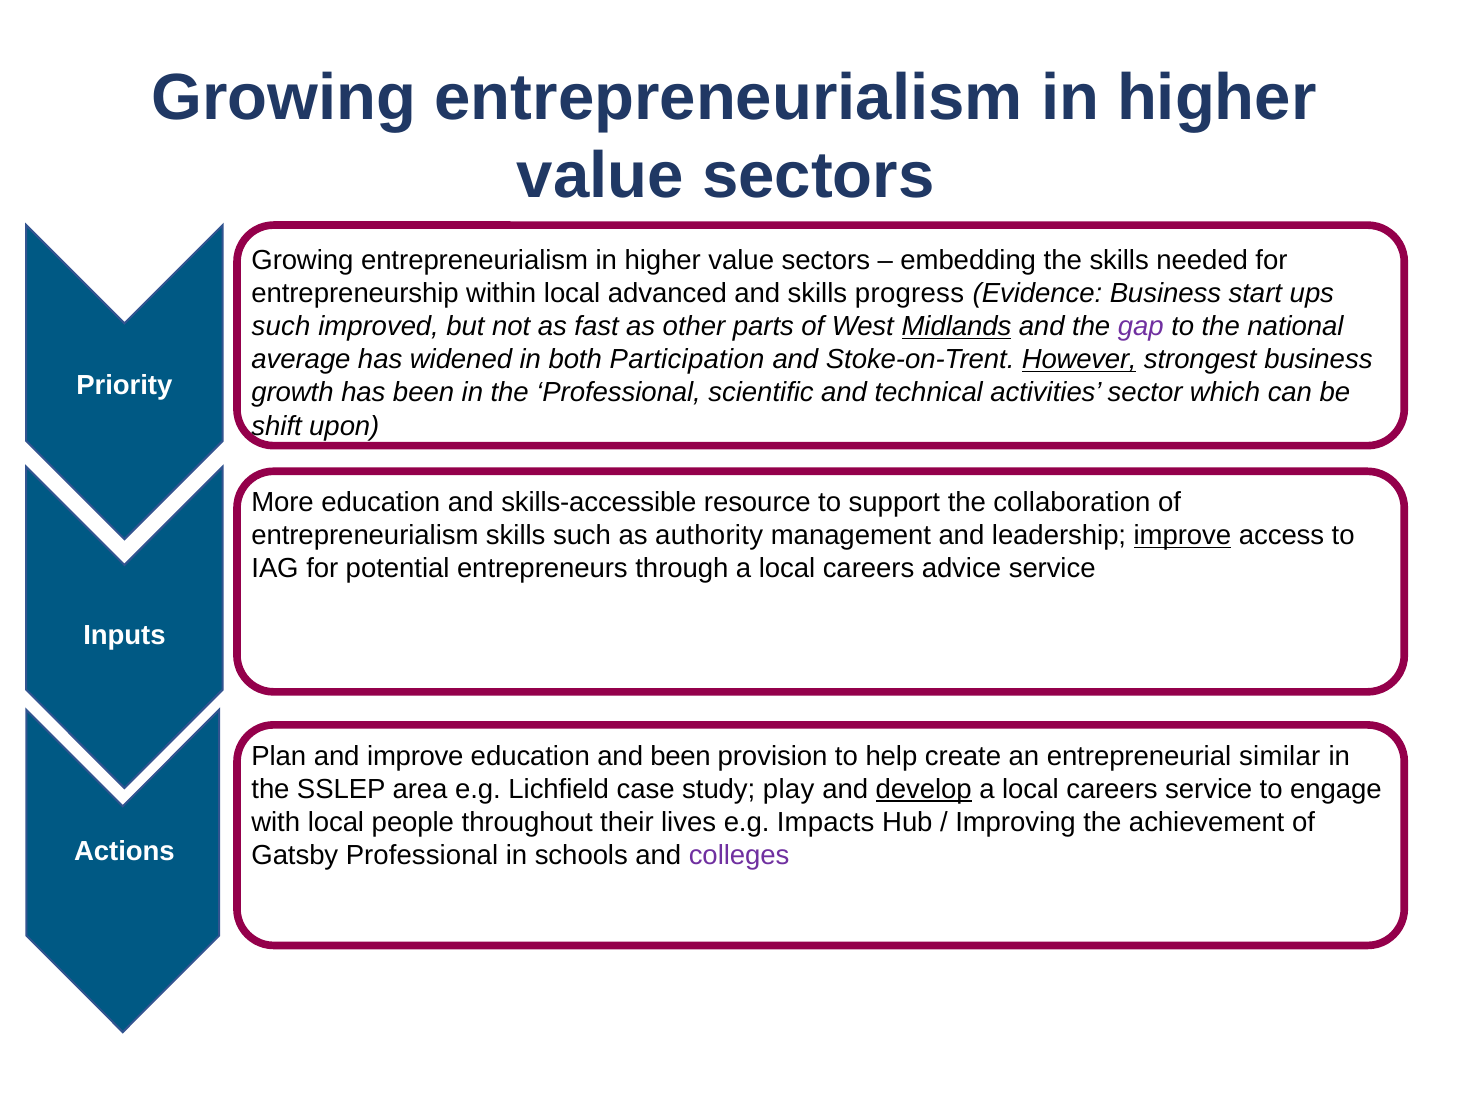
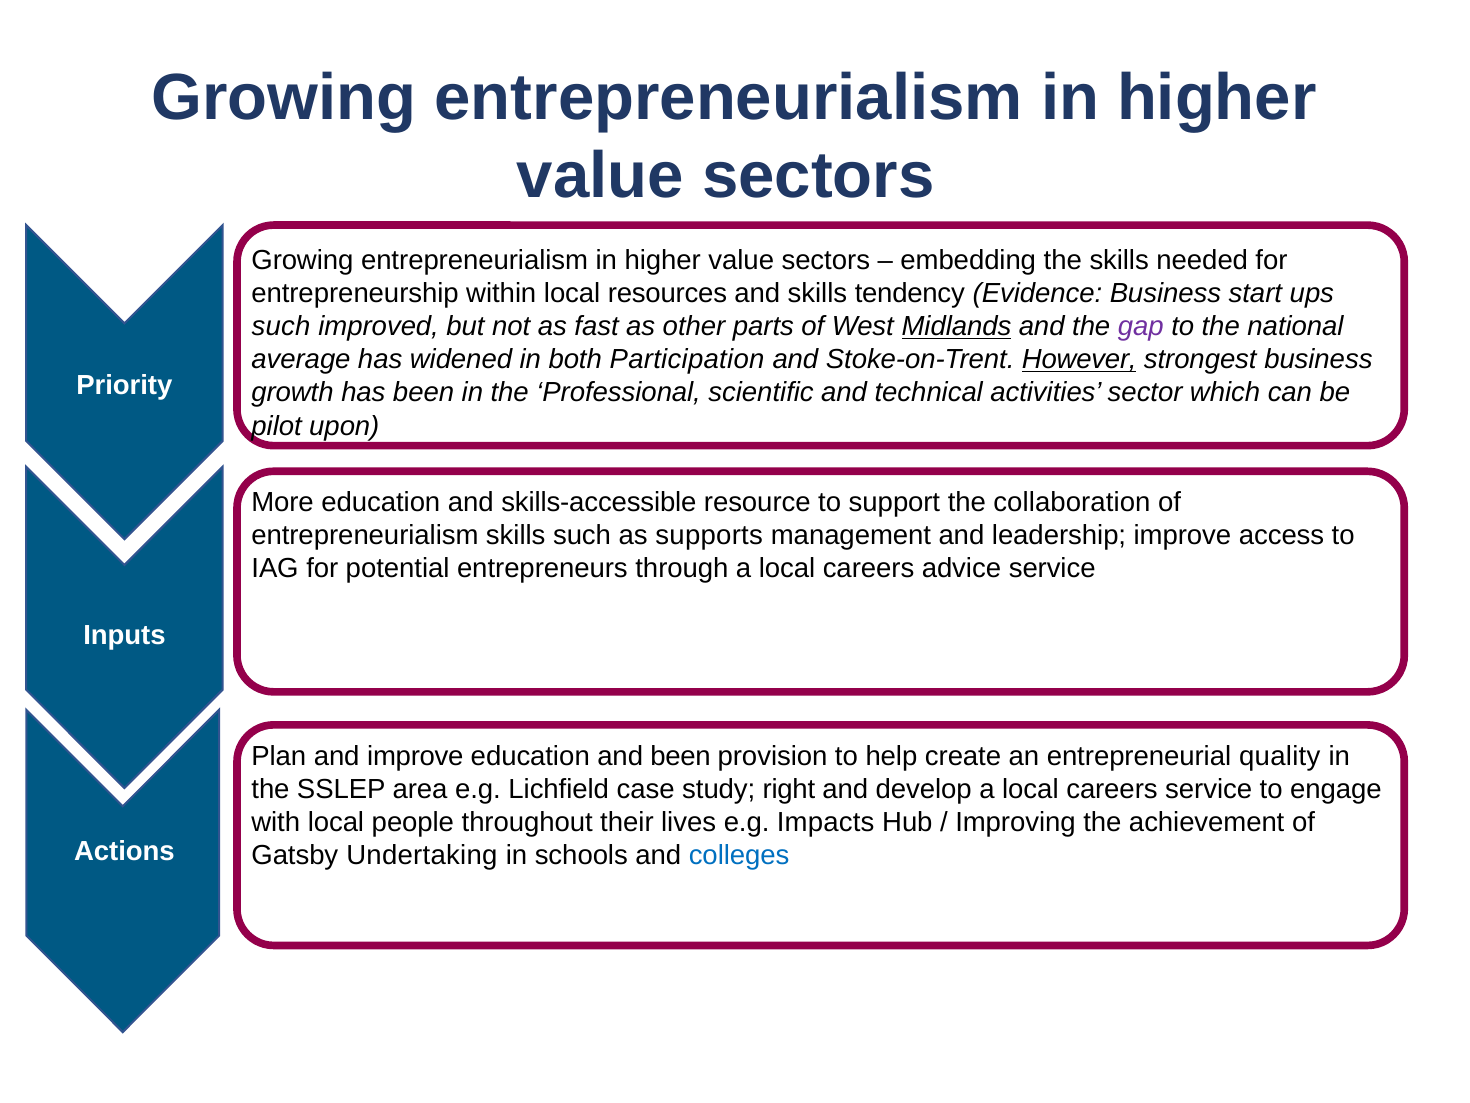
advanced: advanced -> resources
progress: progress -> tendency
shift: shift -> pilot
authority: authority -> supports
improve at (1182, 535) underline: present -> none
similar: similar -> quality
play: play -> right
develop underline: present -> none
Gatsby Professional: Professional -> Undertaking
colleges colour: purple -> blue
